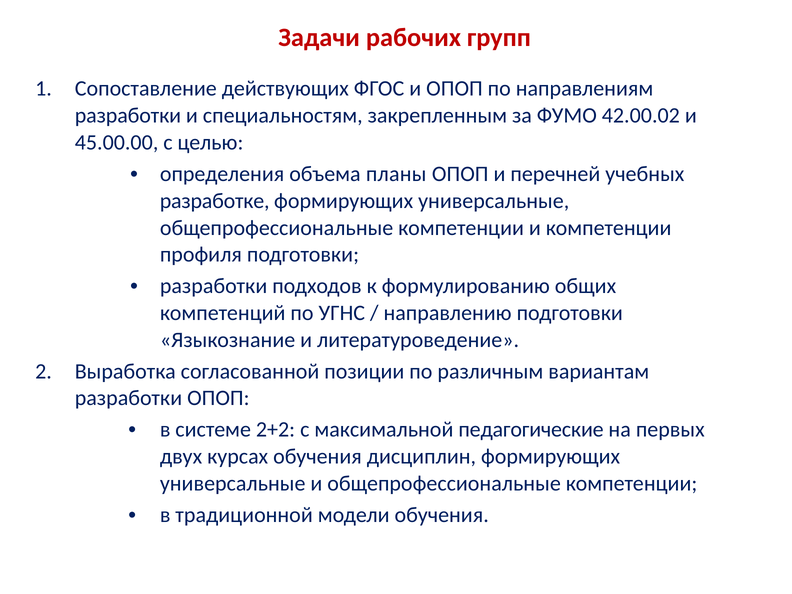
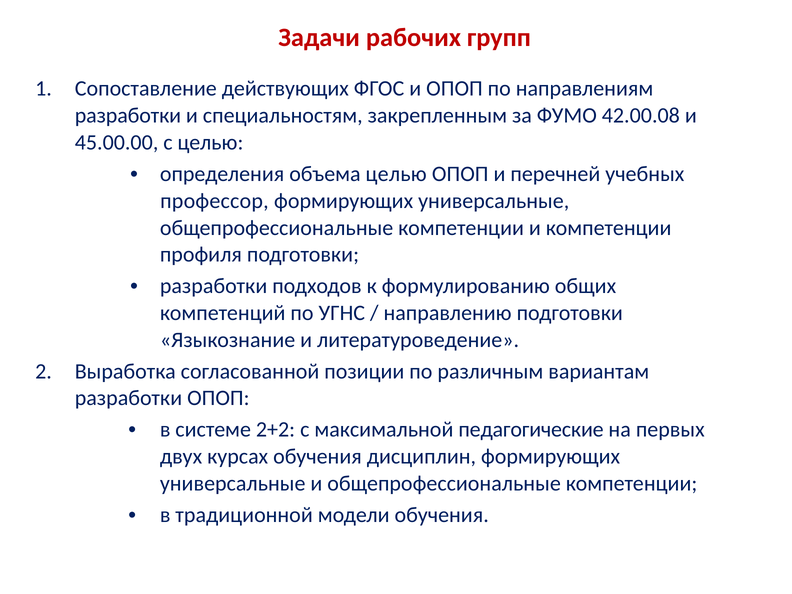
42.00.02: 42.00.02 -> 42.00.08
объема планы: планы -> целью
разработке: разработке -> профессор
